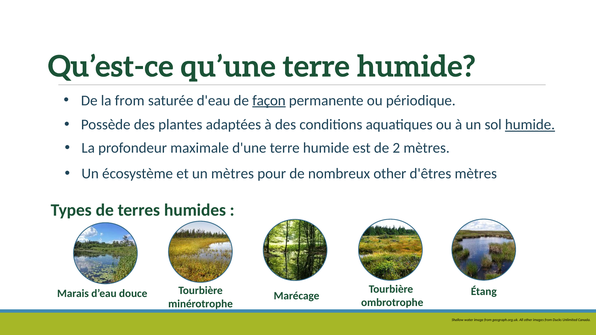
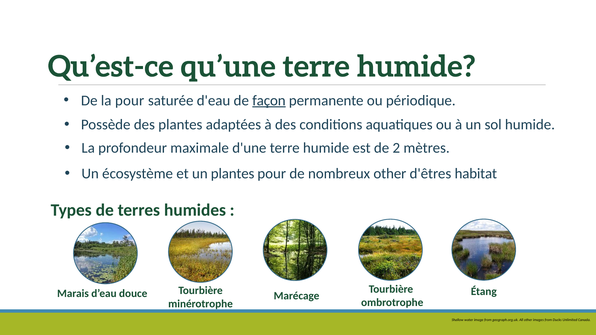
la from: from -> pour
humide at (530, 125) underline: present -> none
un mètres: mètres -> plantes
d'êtres mètres: mètres -> habitat
